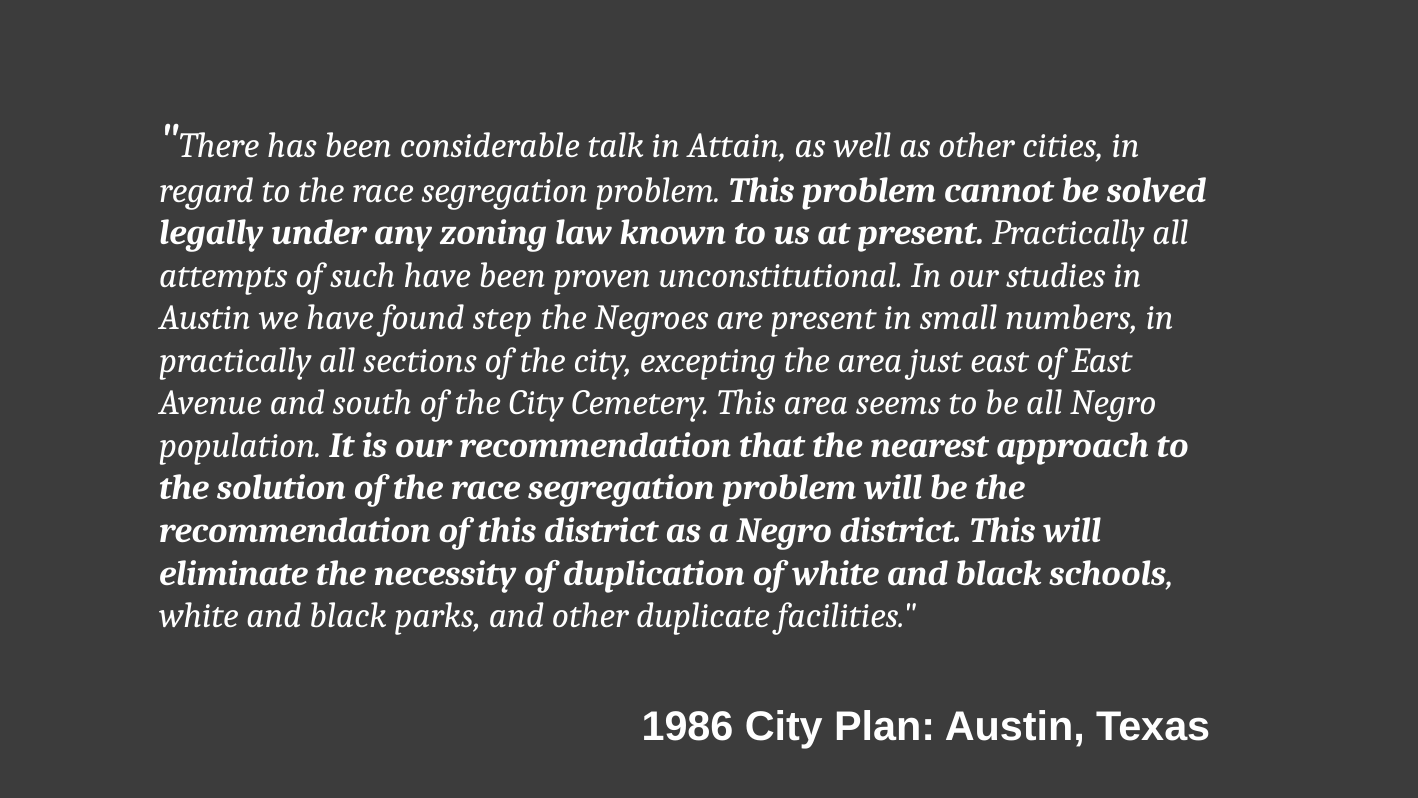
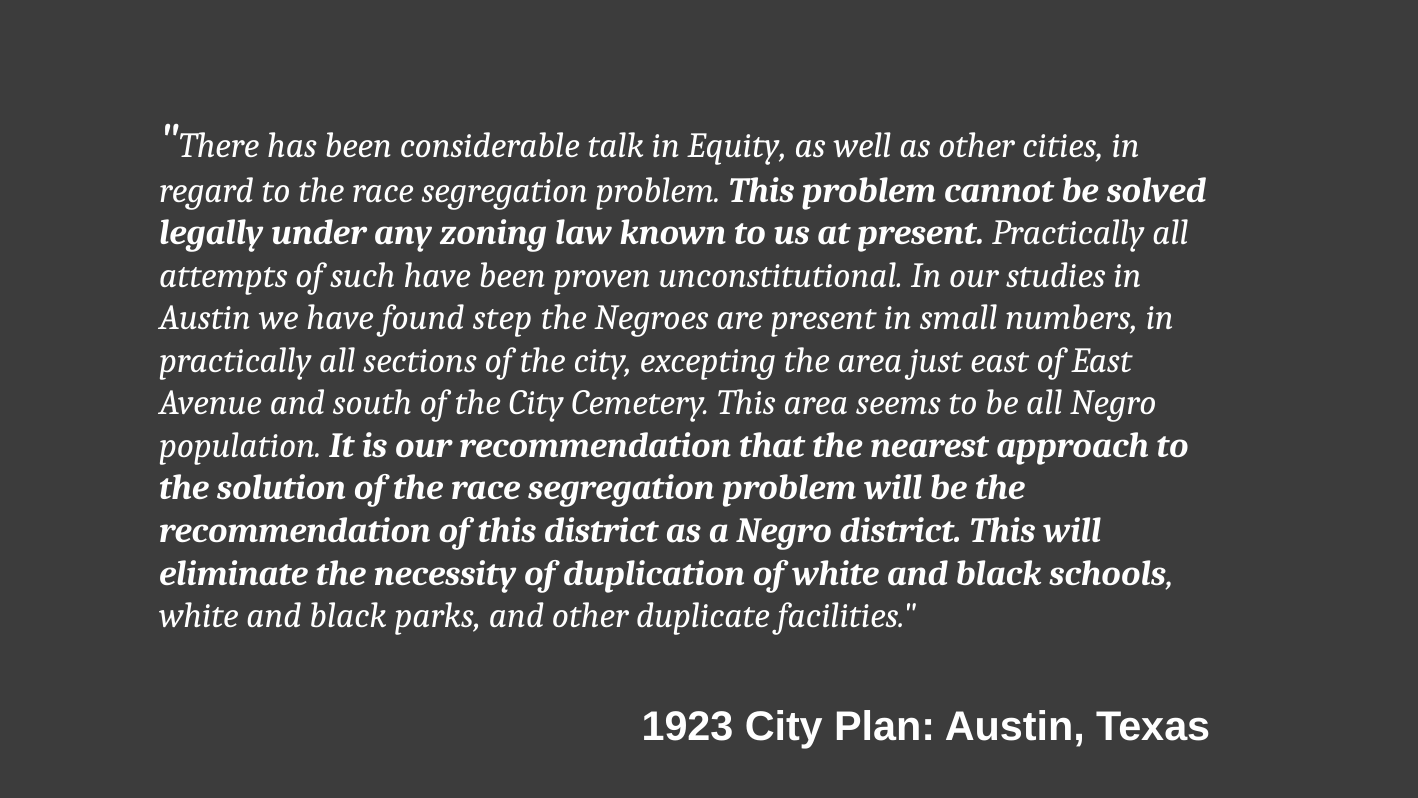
Attain: Attain -> Equity
1986: 1986 -> 1923
